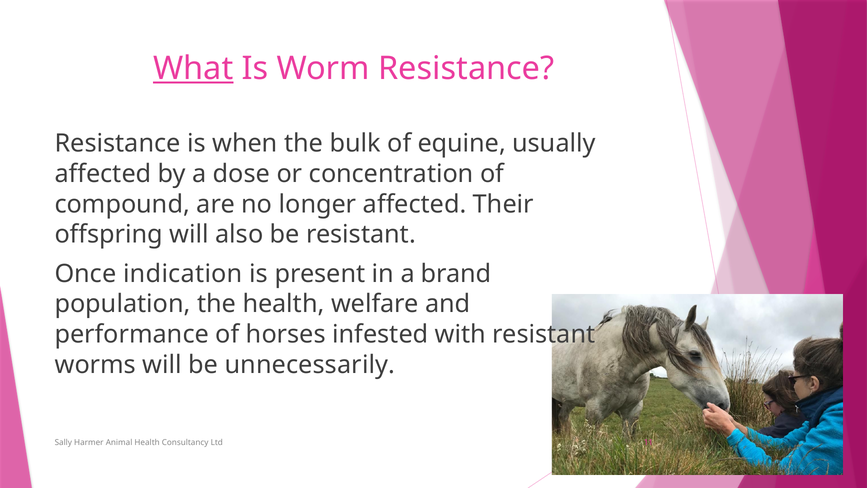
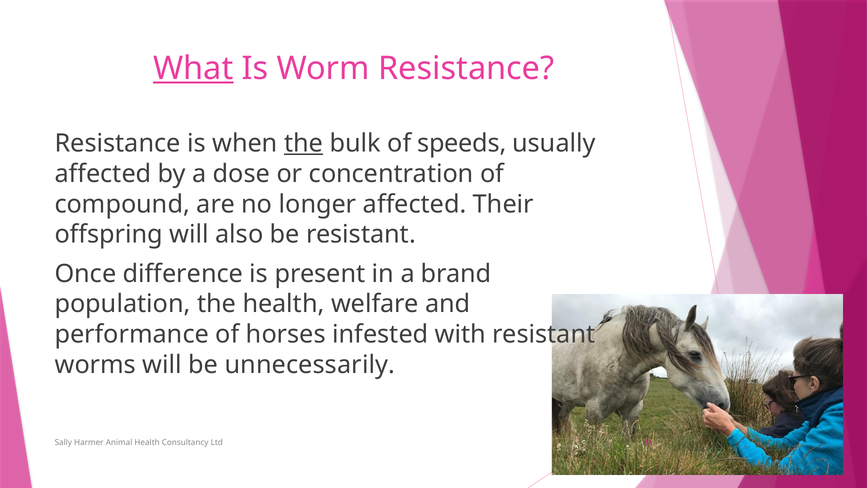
the at (304, 143) underline: none -> present
equine: equine -> speeds
indication: indication -> difference
